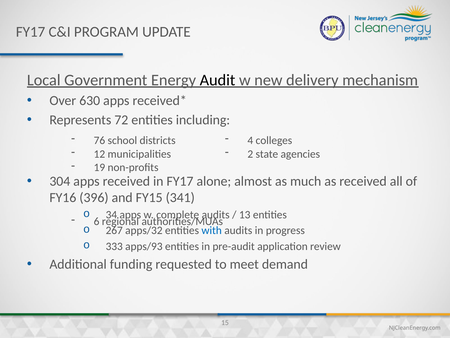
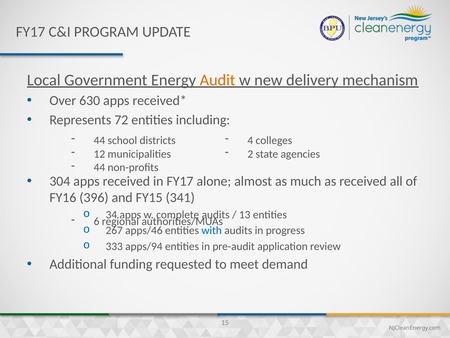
Audit colour: black -> orange
76 at (99, 140): 76 -> 44
19 at (99, 167): 19 -> 44
apps/32: apps/32 -> apps/46
apps/93: apps/93 -> apps/94
